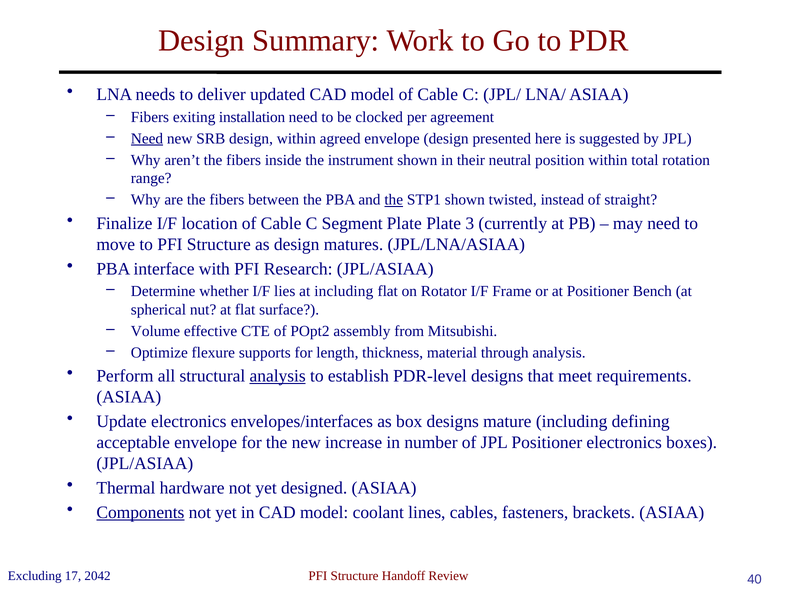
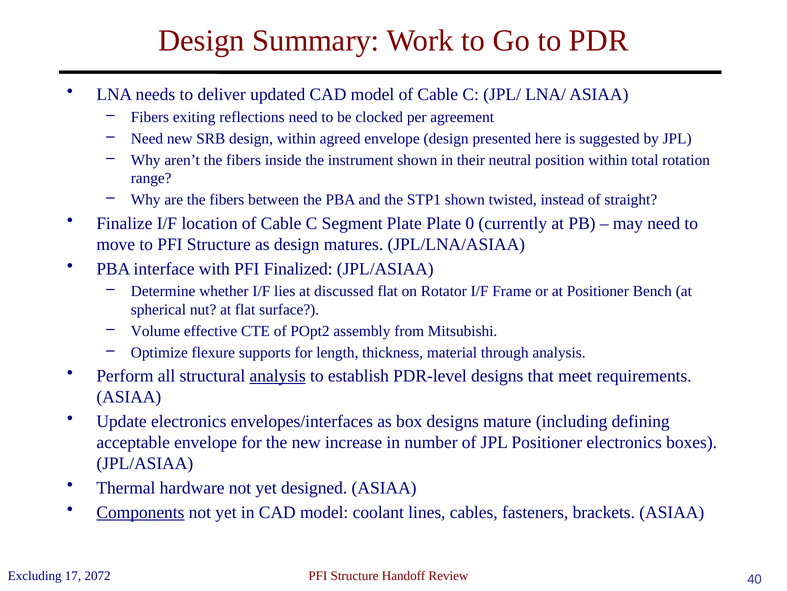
installation: installation -> reflections
Need at (147, 138) underline: present -> none
the at (394, 200) underline: present -> none
3: 3 -> 0
Research: Research -> Finalized
at including: including -> discussed
2042: 2042 -> 2072
